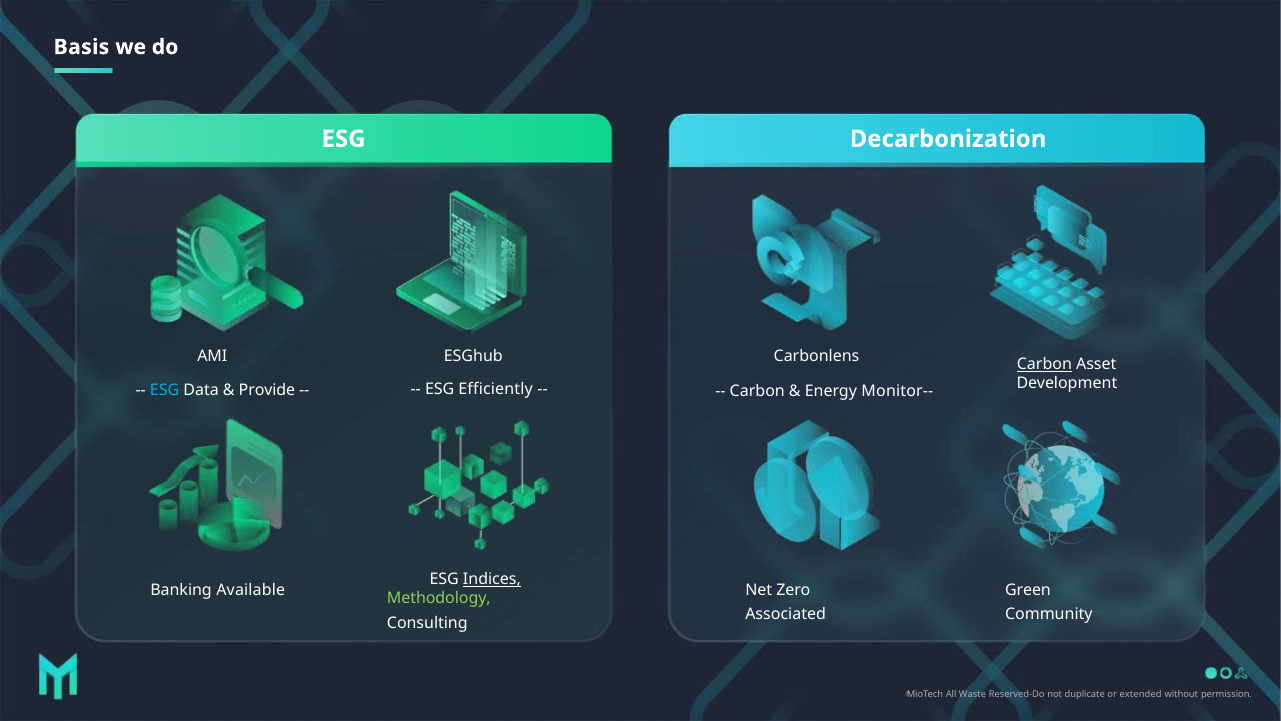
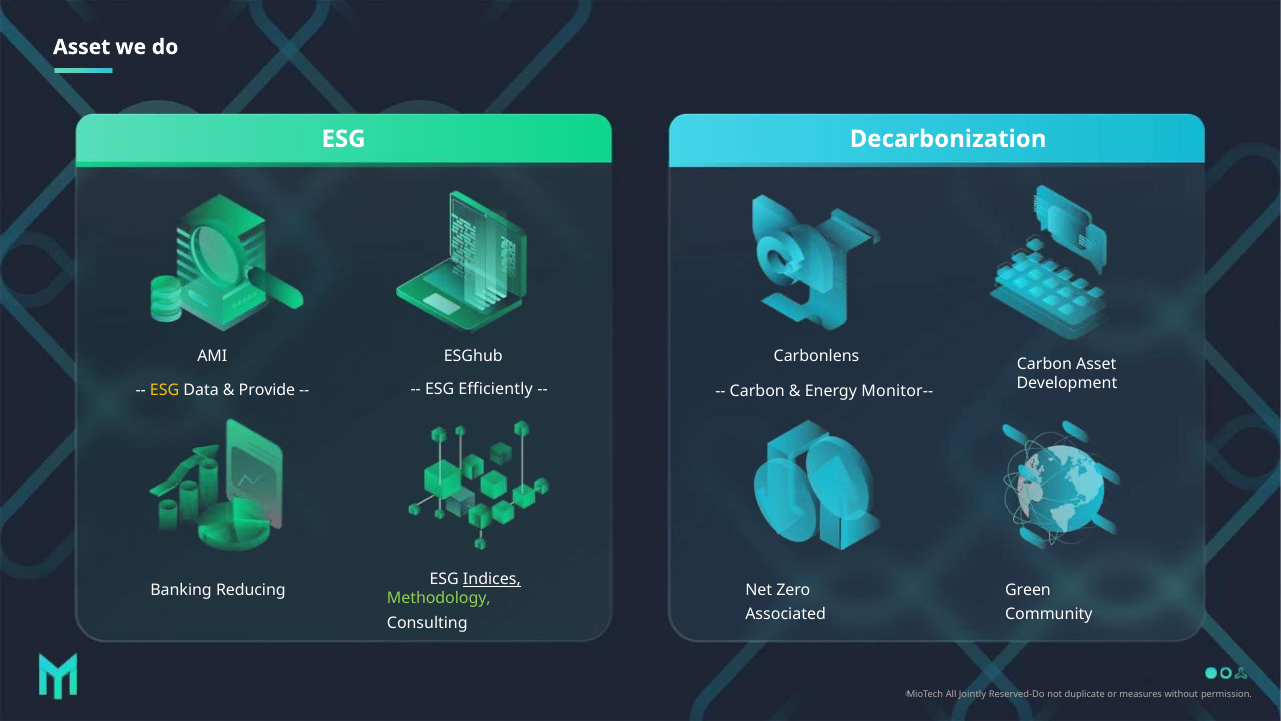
Basis at (81, 47): Basis -> Asset
Carbon at (1044, 364) underline: present -> none
ESG at (165, 390) colour: light blue -> yellow
Available: Available -> Reducing
Waste: Waste -> Jointly
extended: extended -> measures
